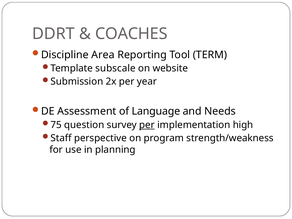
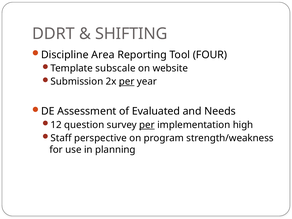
COACHES: COACHES -> SHIFTING
TERM: TERM -> FOUR
per at (127, 82) underline: none -> present
Language: Language -> Evaluated
75: 75 -> 12
